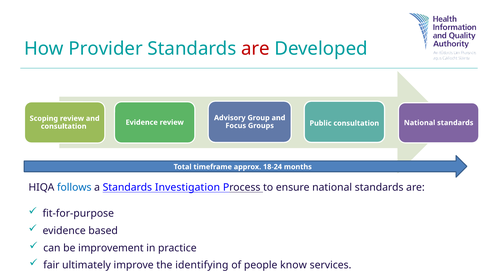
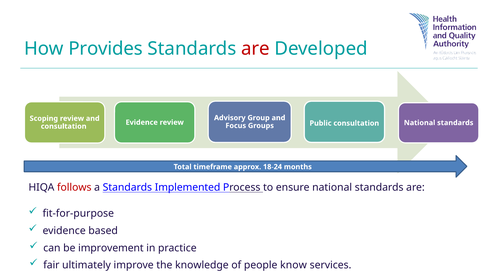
Provider: Provider -> Provides
follows colour: blue -> red
Investigation: Investigation -> Implemented
identifying: identifying -> knowledge
